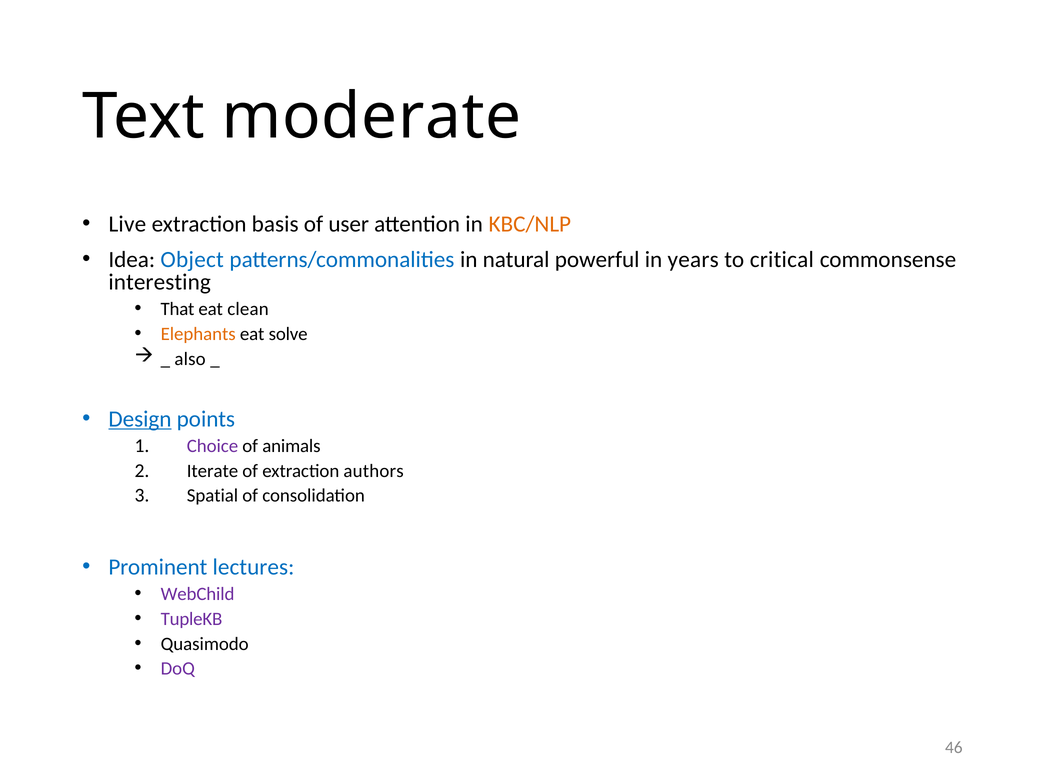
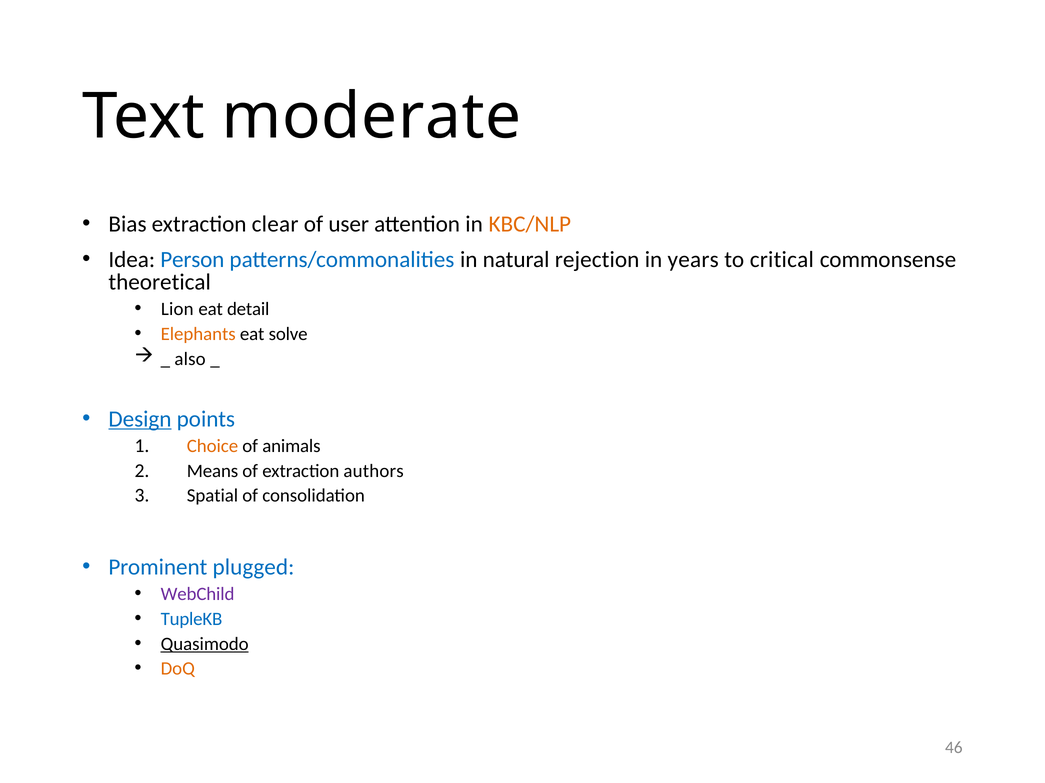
Live: Live -> Bias
basis: basis -> clear
Object: Object -> Person
powerful: powerful -> rejection
interesting: interesting -> theoretical
That: That -> Lion
clean: clean -> detail
Choice colour: purple -> orange
Iterate: Iterate -> Means
lectures: lectures -> plugged
TupleKB colour: purple -> blue
Quasimodo underline: none -> present
DoQ colour: purple -> orange
